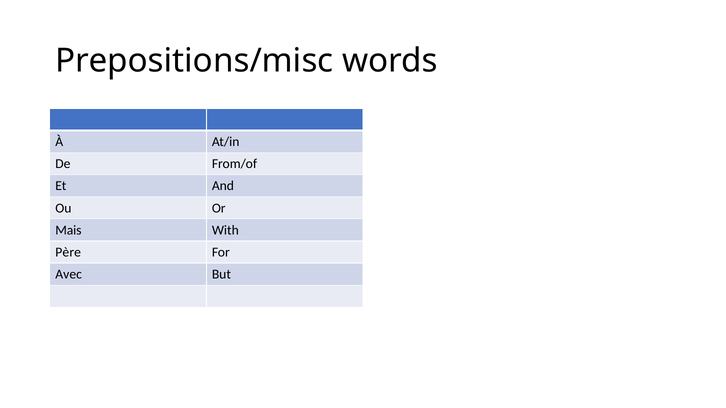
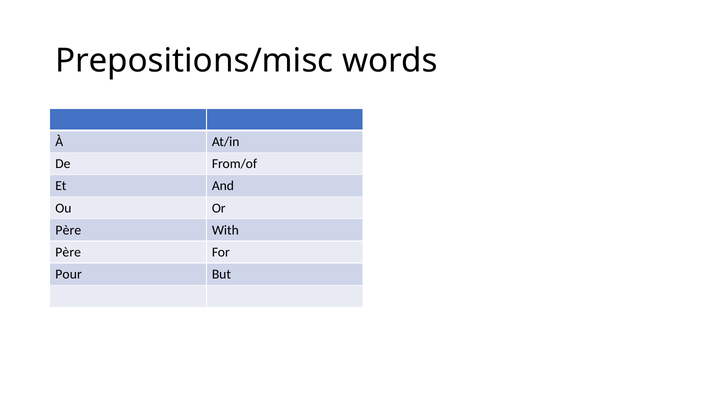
Mais at (68, 230): Mais -> Père
Avec: Avec -> Pour
